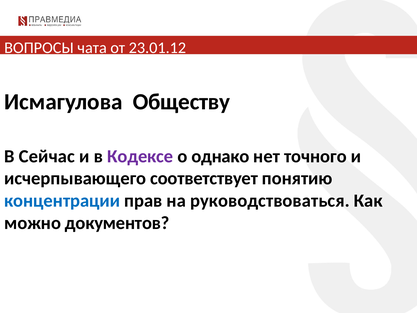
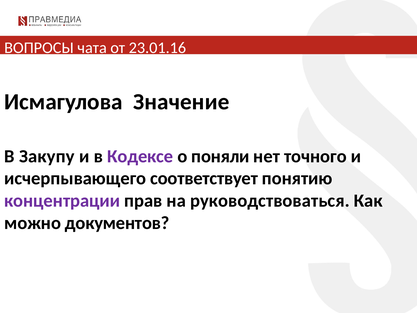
23.01.12: 23.01.12 -> 23.01.16
Обществу: Обществу -> Значение
Сейчас: Сейчас -> Закупу
однако: однако -> поняли
концентрации colour: blue -> purple
